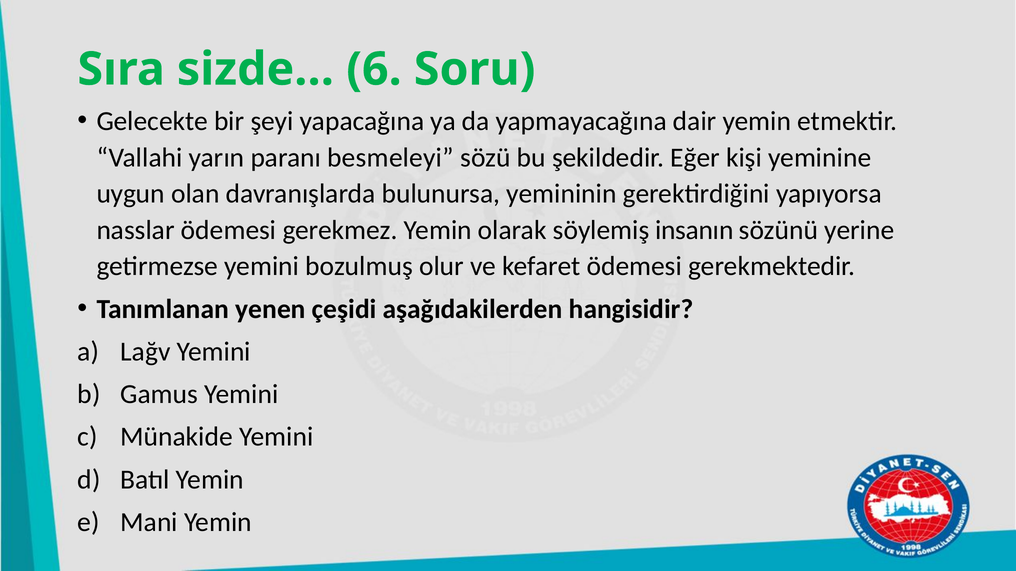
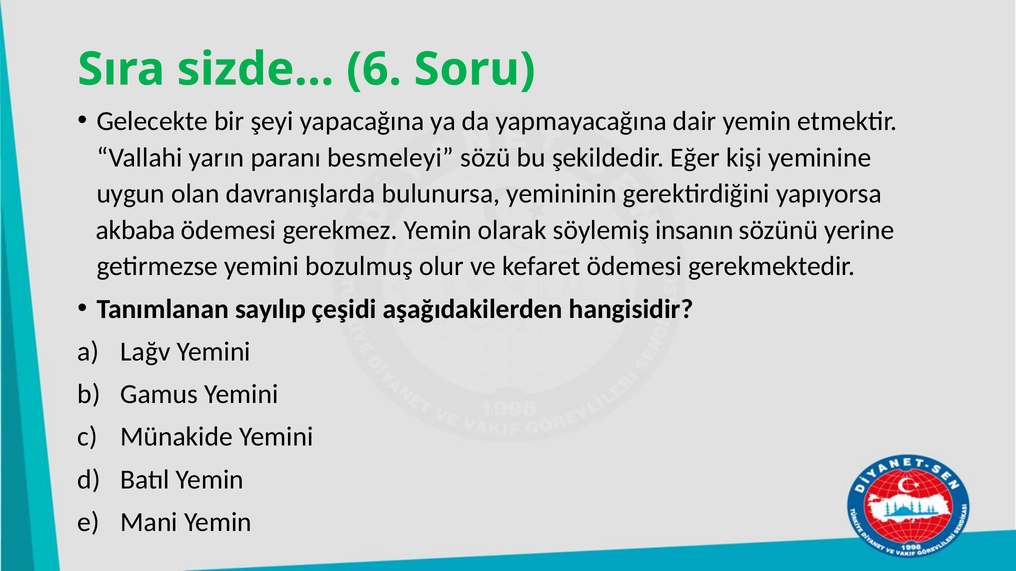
nasslar: nasslar -> akbaba
yenen: yenen -> sayılıp
